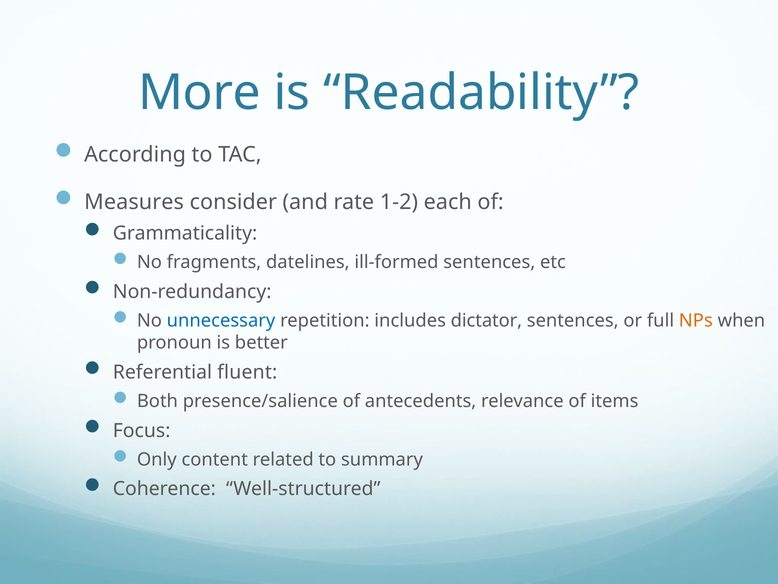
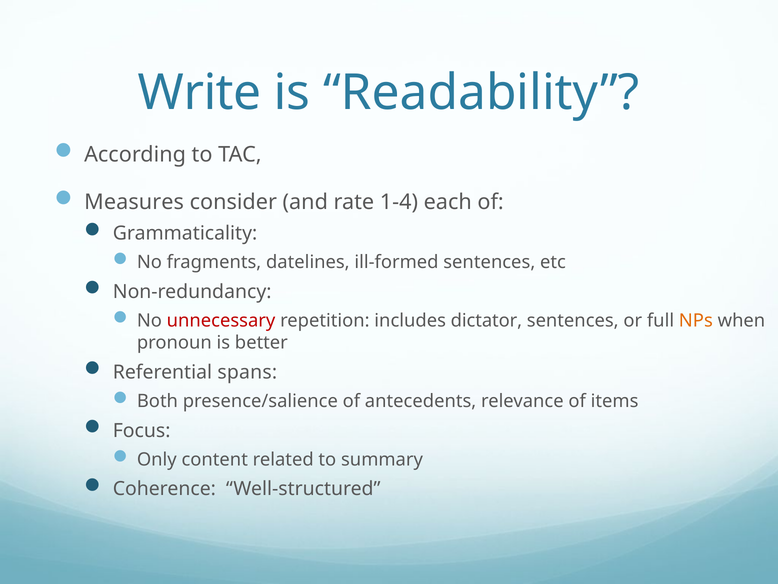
More: More -> Write
1-2: 1-2 -> 1-4
unnecessary colour: blue -> red
fluent: fluent -> spans
